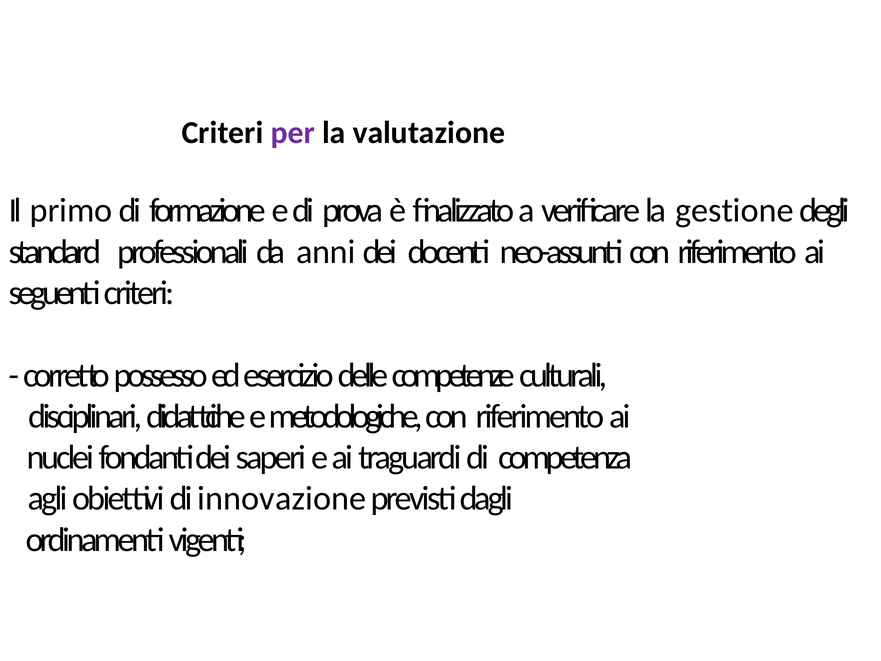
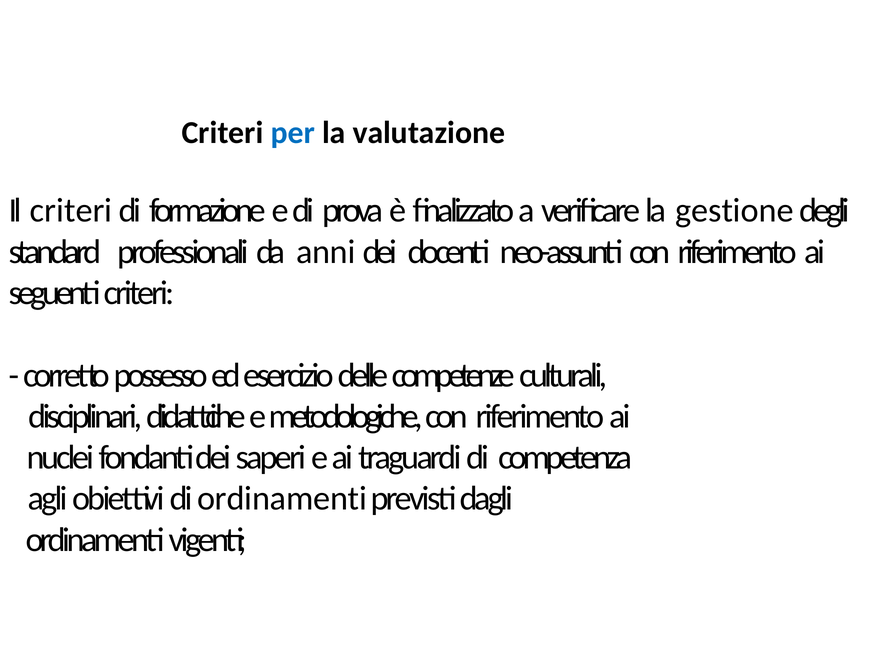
per colour: purple -> blue
Il primo: primo -> criteri
di innovazione: innovazione -> ordinamenti
